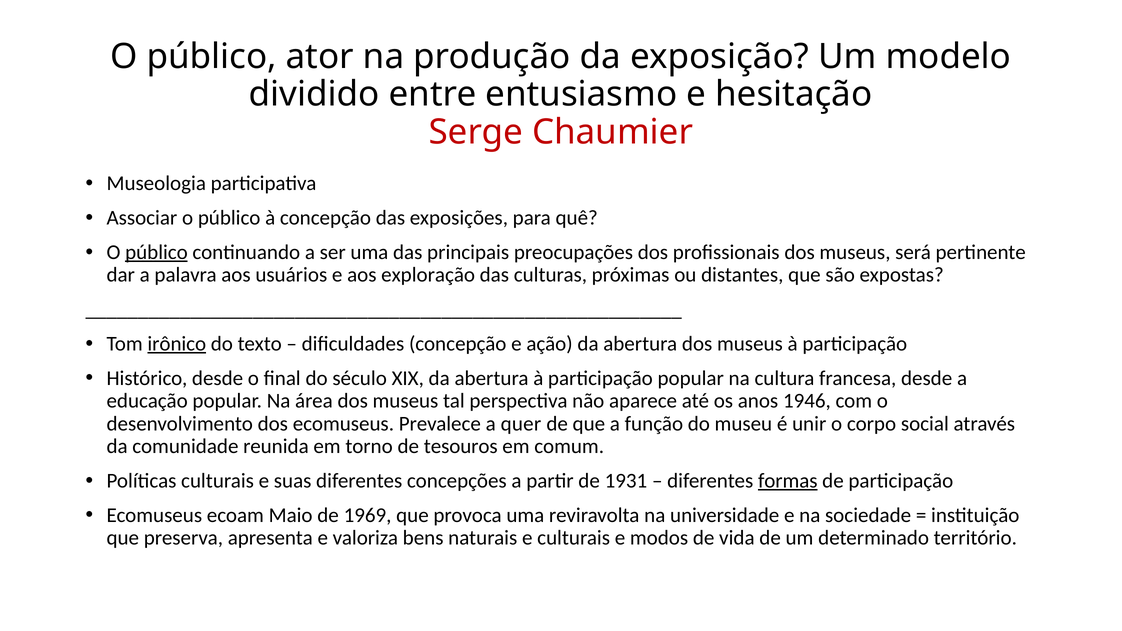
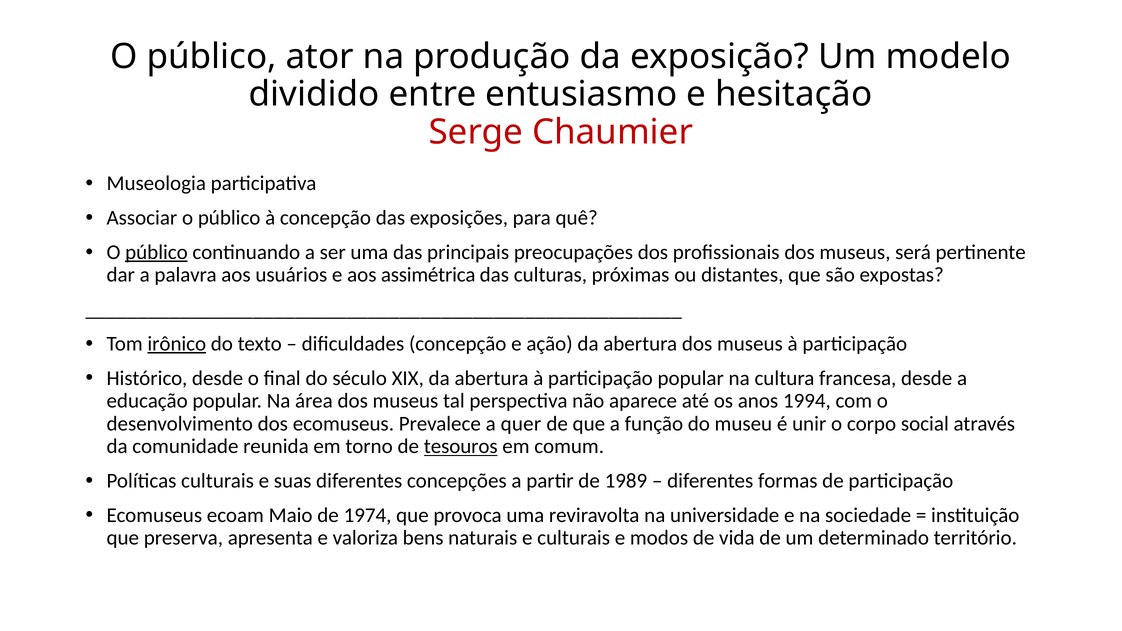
exploração: exploração -> assimétrica
1946: 1946 -> 1994
tesouros underline: none -> present
1931: 1931 -> 1989
formas underline: present -> none
1969: 1969 -> 1974
